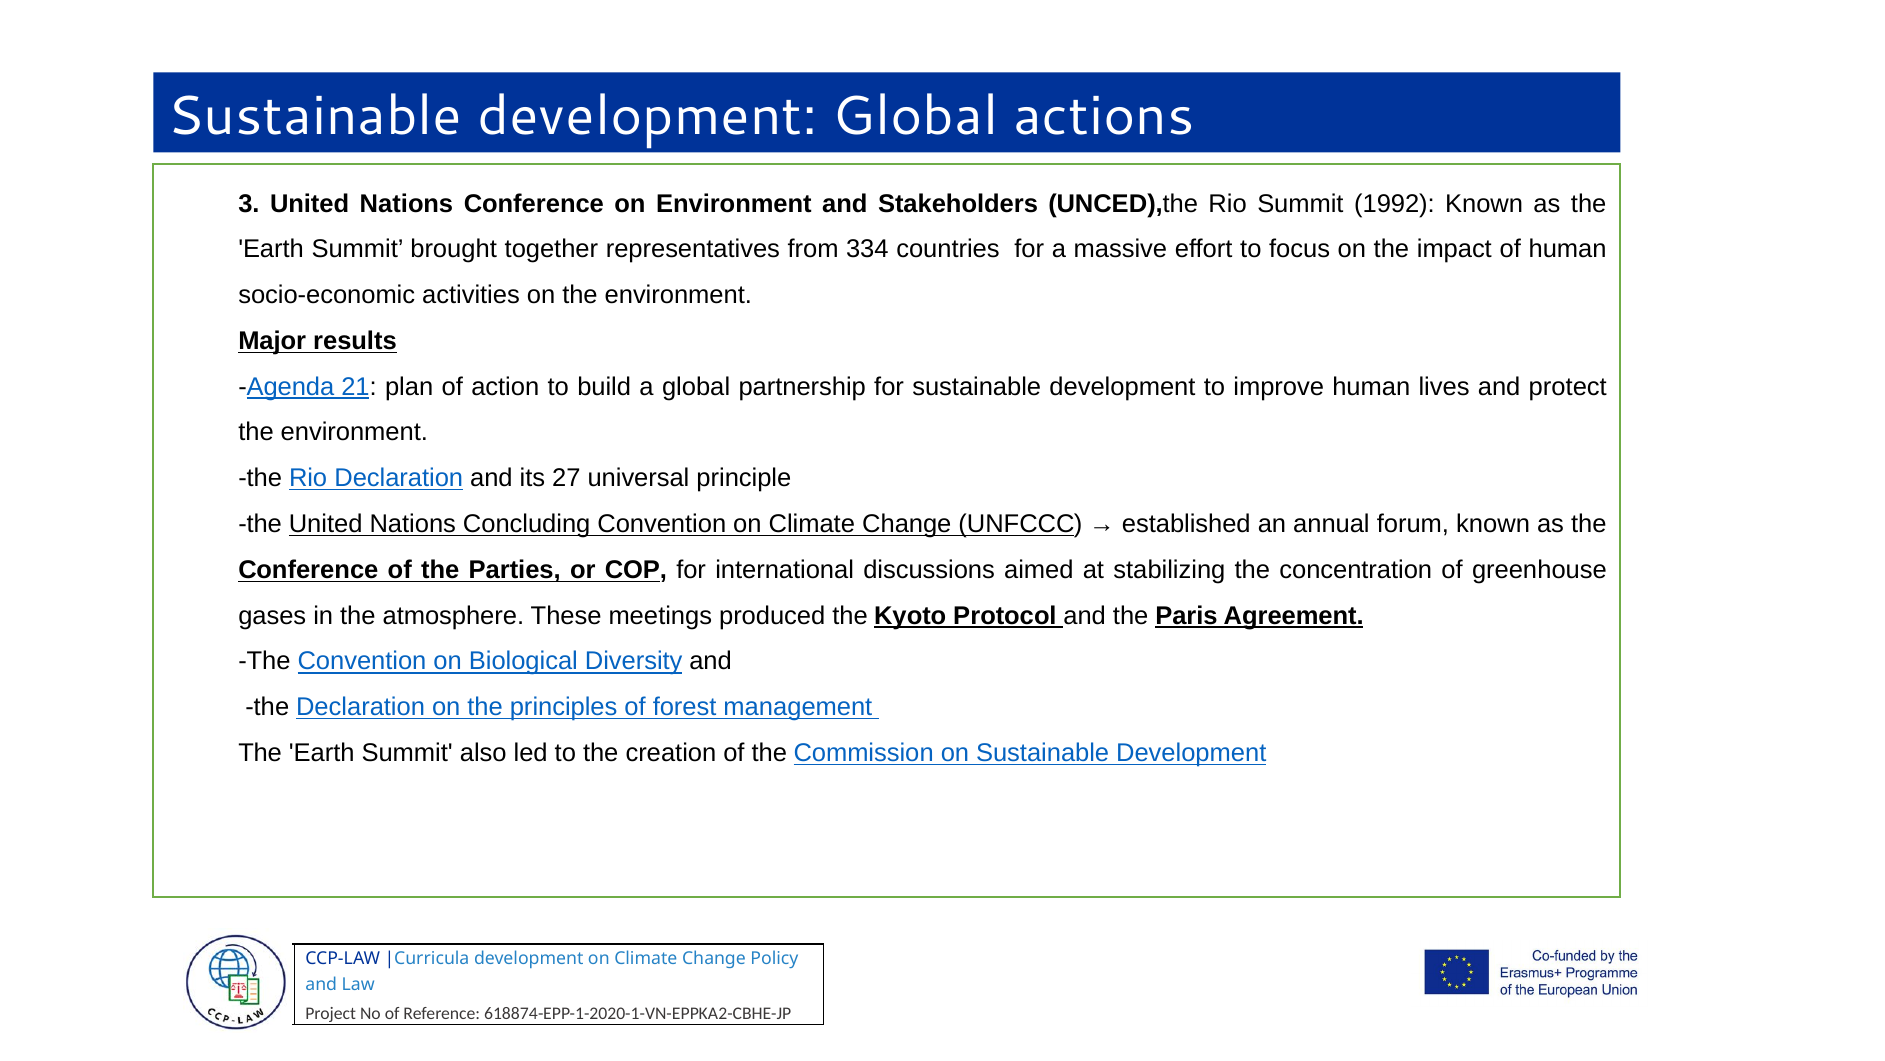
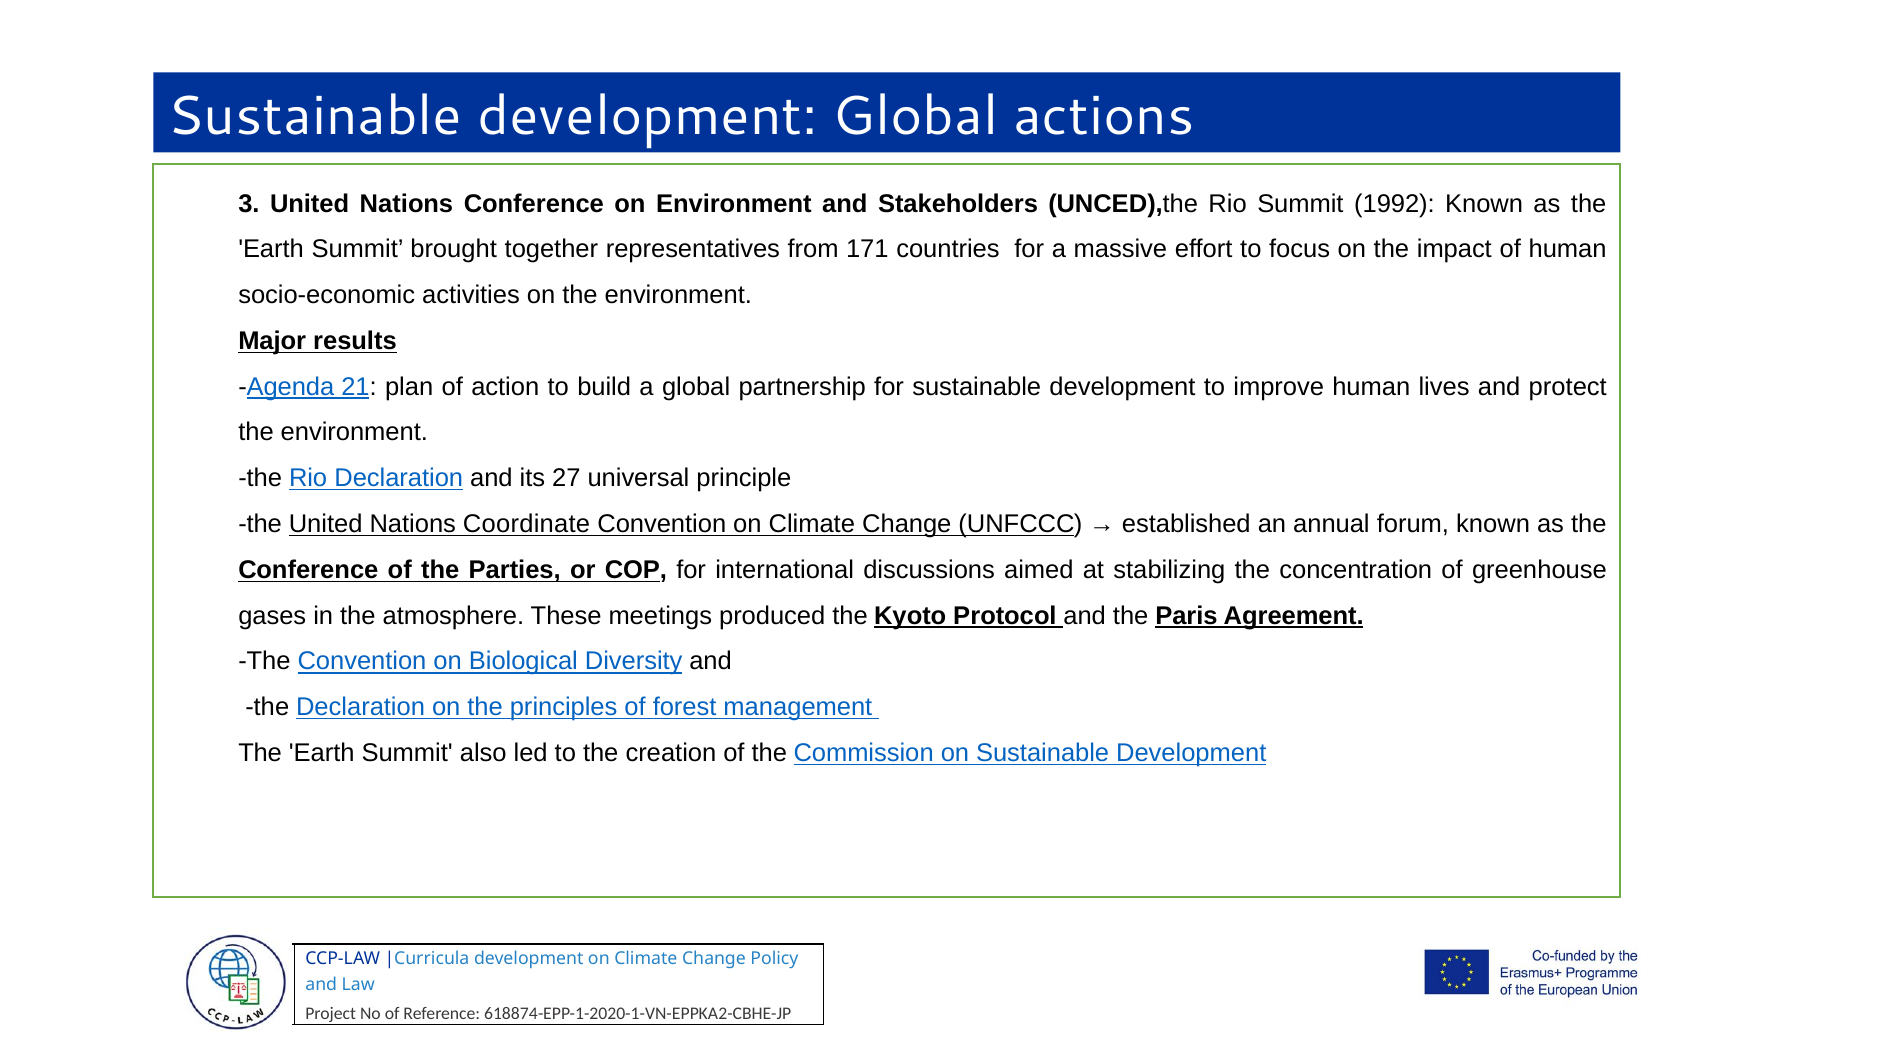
334: 334 -> 171
Concluding: Concluding -> Coordinate
